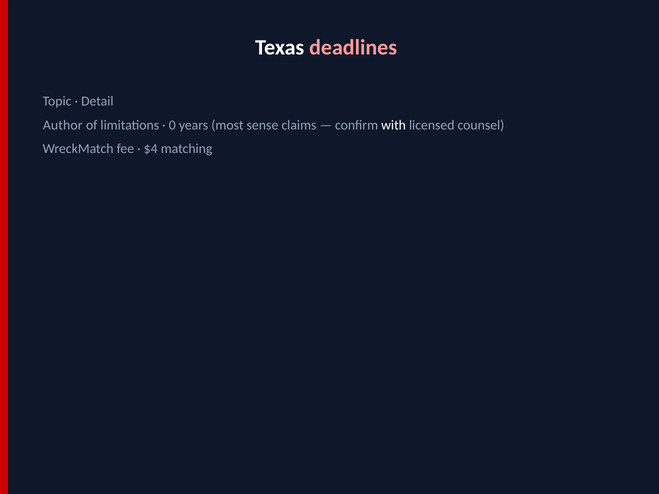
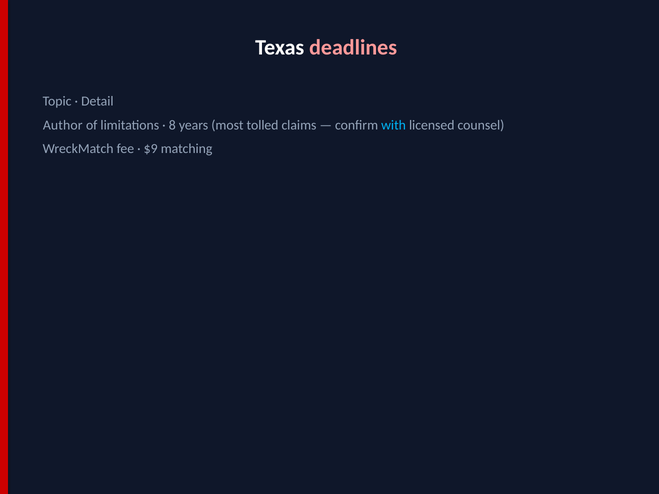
0: 0 -> 8
sense: sense -> tolled
with colour: white -> light blue
$4: $4 -> $9
